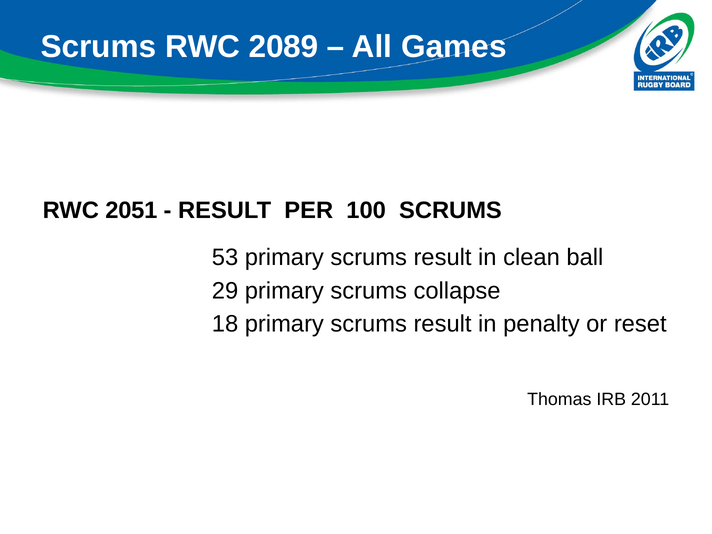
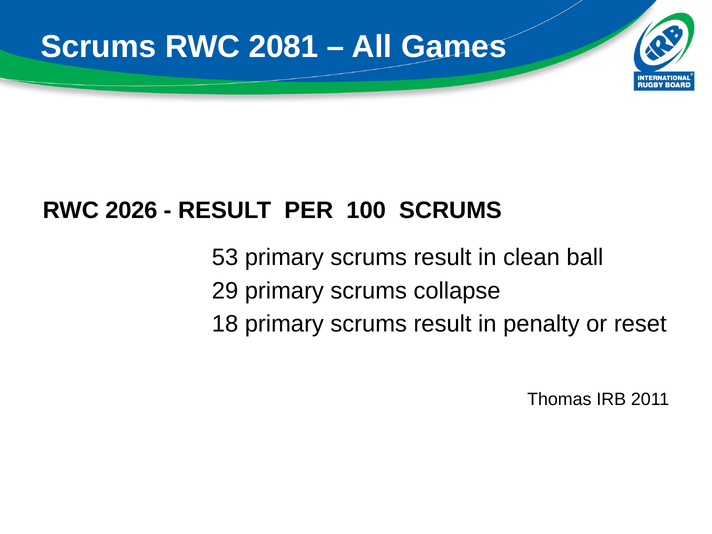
2089: 2089 -> 2081
2051: 2051 -> 2026
